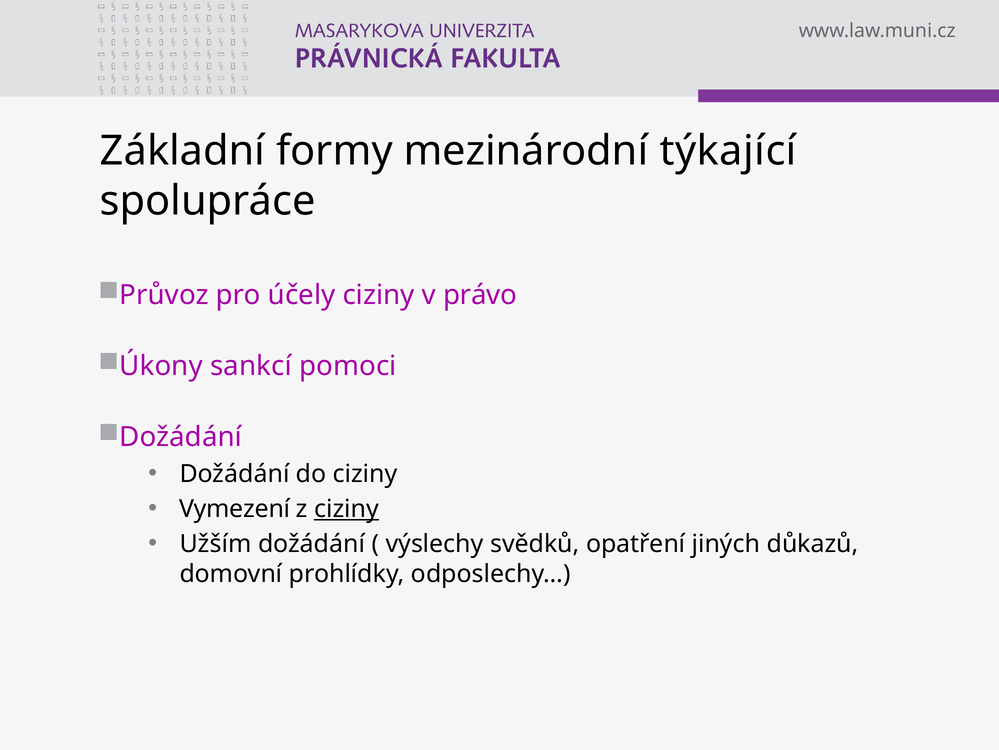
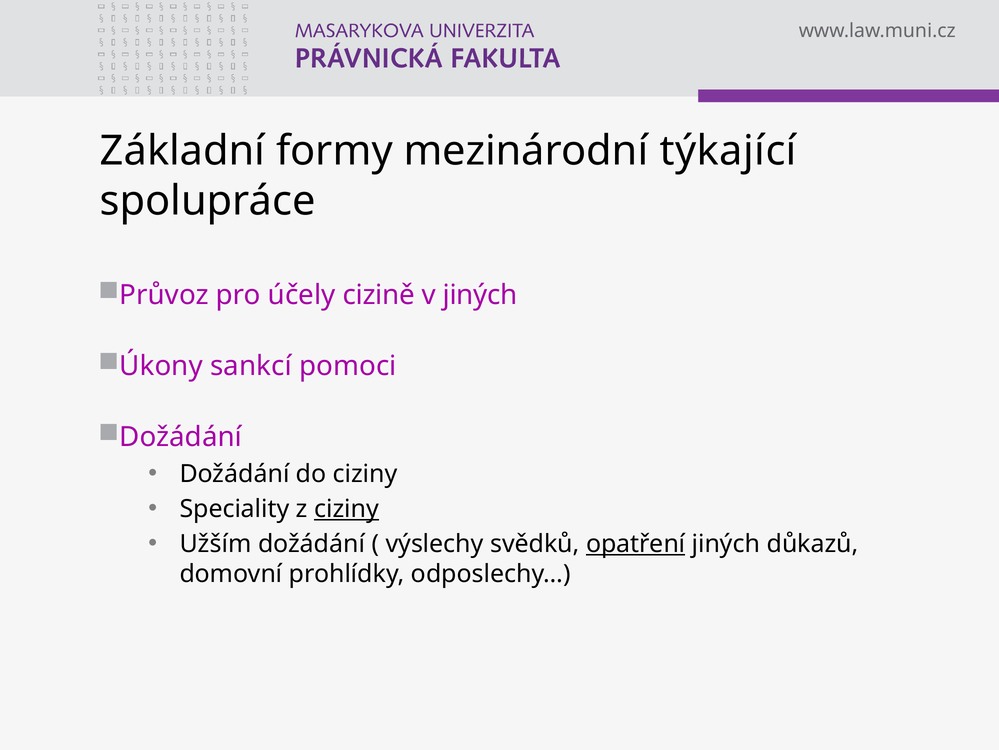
účely ciziny: ciziny -> cizině
v právo: právo -> jiných
Vymezení: Vymezení -> Speciality
opatření underline: none -> present
